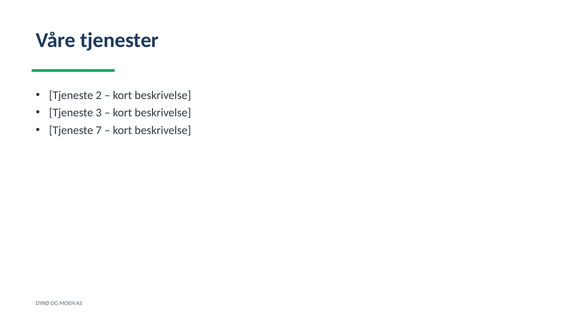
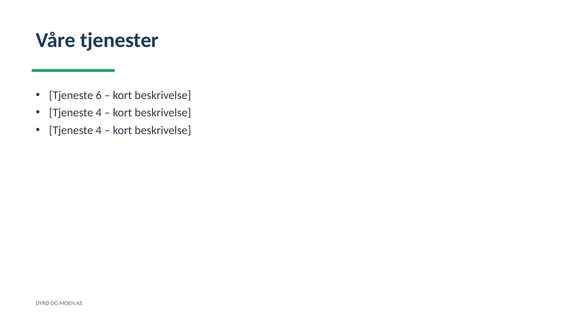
2: 2 -> 6
3 at (99, 113): 3 -> 4
7 at (99, 131): 7 -> 4
